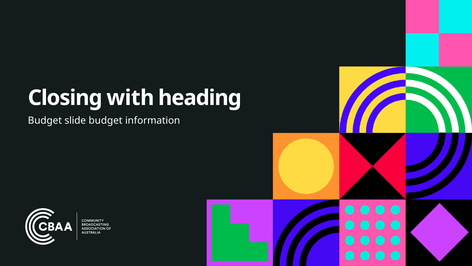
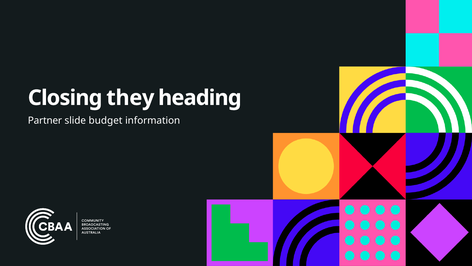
with: with -> they
Budget at (45, 120): Budget -> Partner
